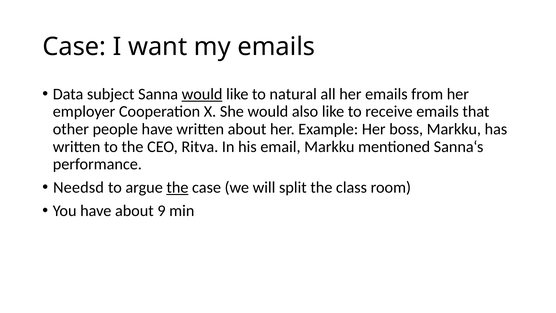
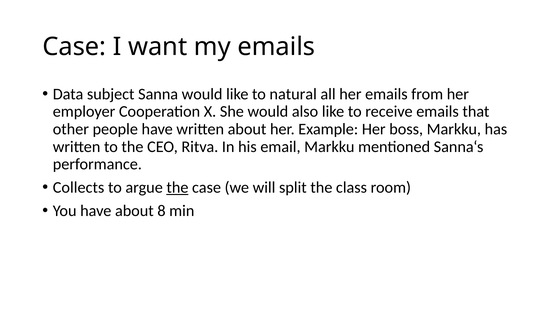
would at (202, 94) underline: present -> none
Needsd: Needsd -> Collects
9: 9 -> 8
